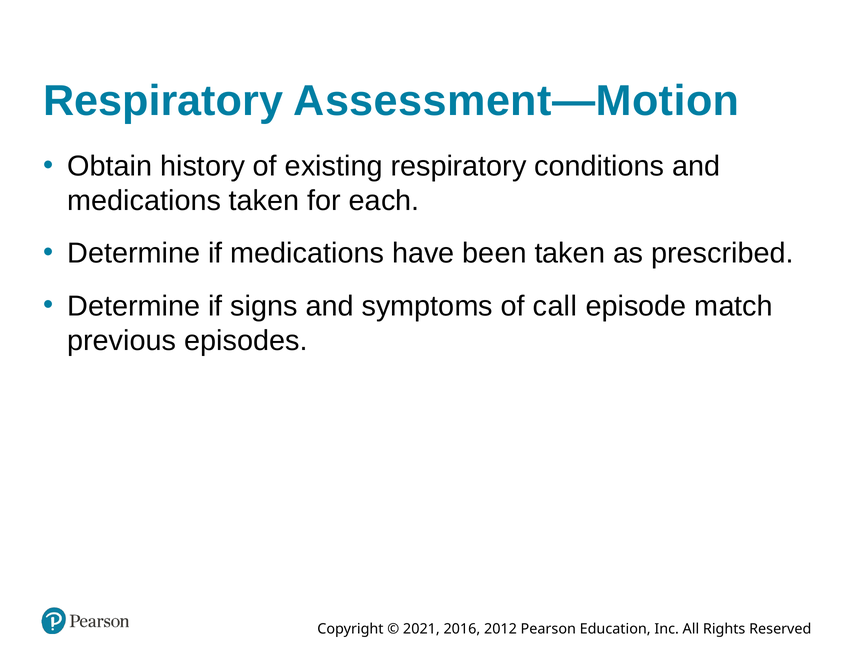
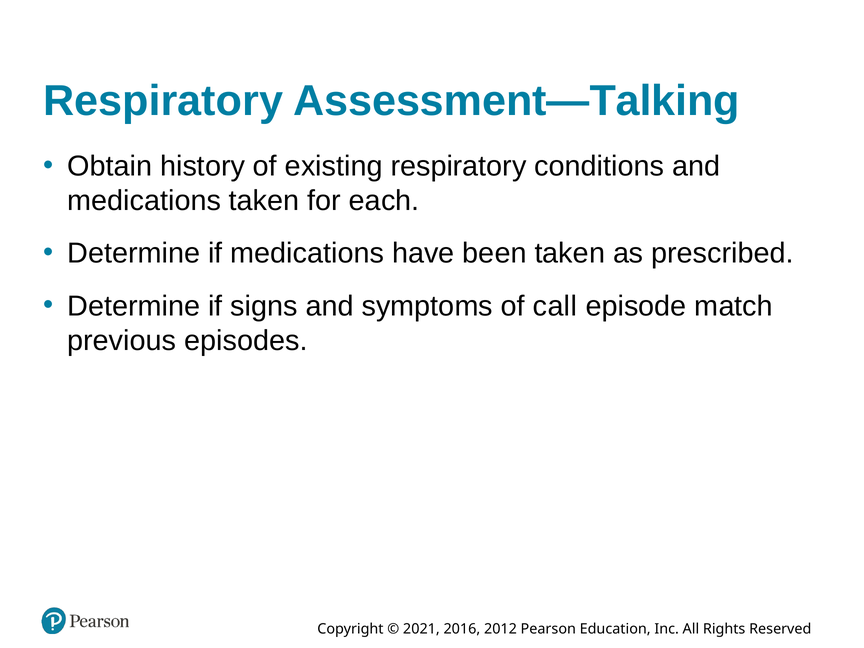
Assessment—Motion: Assessment—Motion -> Assessment—Talking
